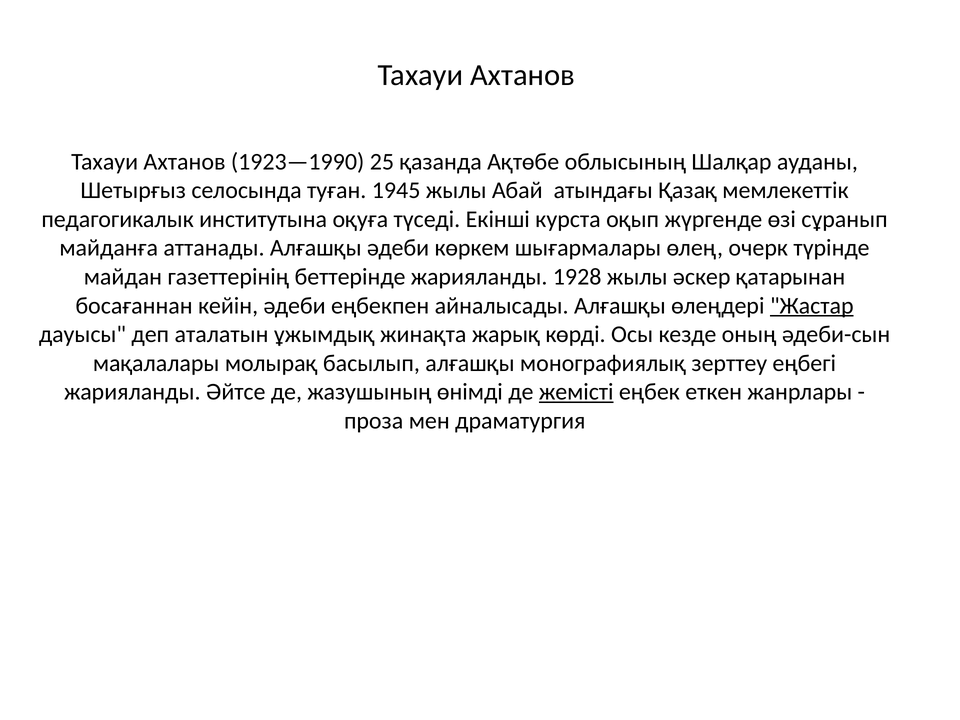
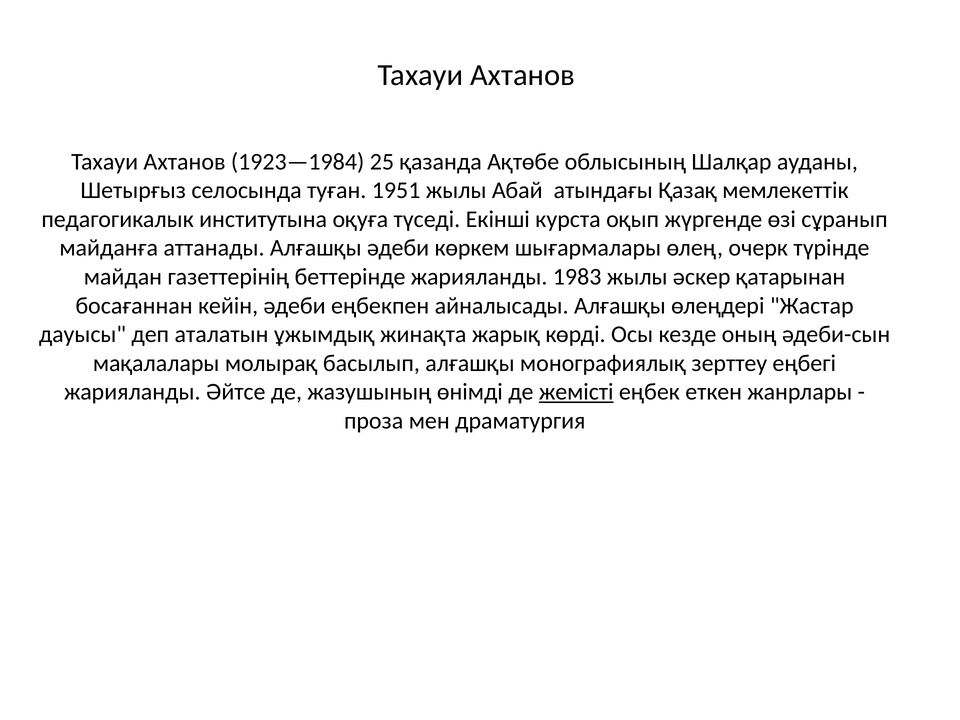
1923—1990: 1923—1990 -> 1923—1984
1945: 1945 -> 1951
1928: 1928 -> 1983
Жастар underline: present -> none
